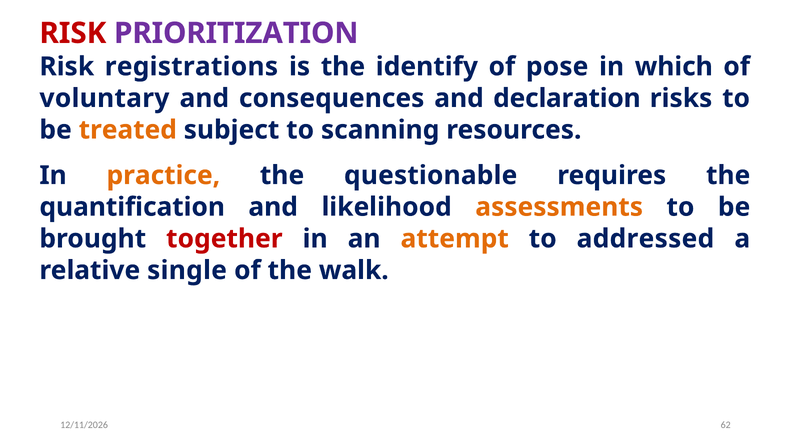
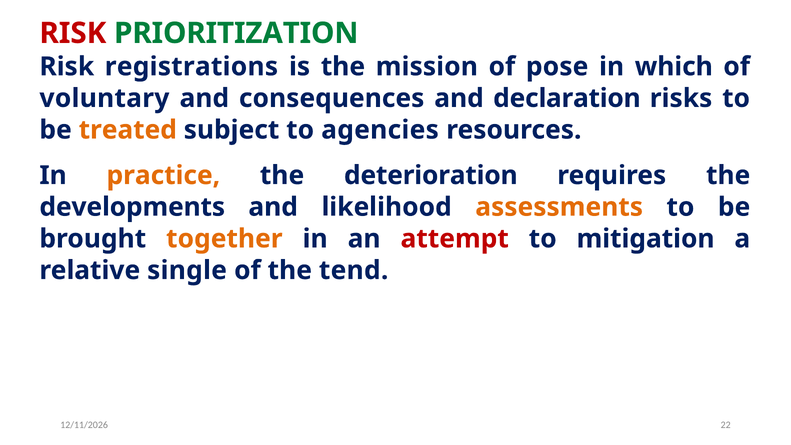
PRIORITIZATION colour: purple -> green
identify: identify -> mission
scanning: scanning -> agencies
questionable: questionable -> deterioration
quantification: quantification -> developments
together colour: red -> orange
attempt colour: orange -> red
addressed: addressed -> mitigation
walk: walk -> tend
62: 62 -> 22
